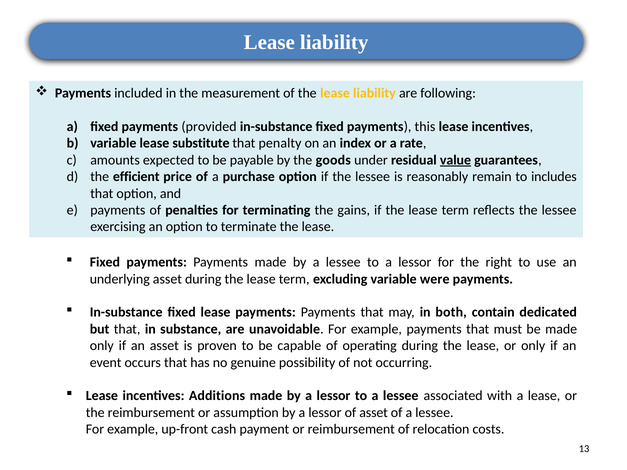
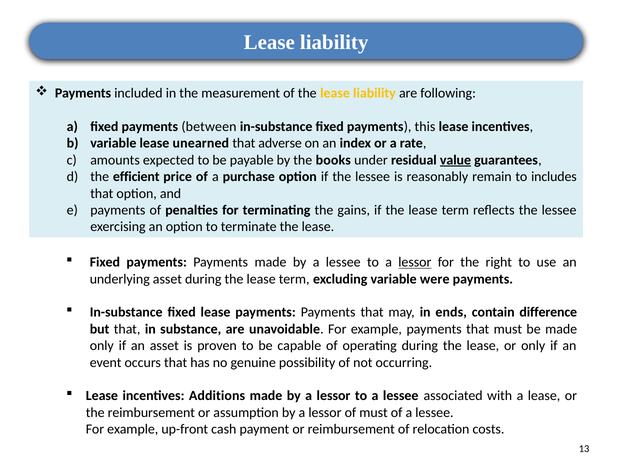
provided: provided -> between
substitute: substitute -> unearned
penalty: penalty -> adverse
goods: goods -> books
lessor at (415, 262) underline: none -> present
both: both -> ends
dedicated: dedicated -> difference
of asset: asset -> must
